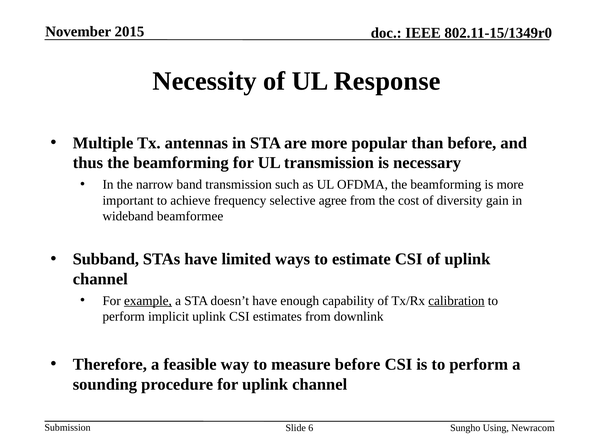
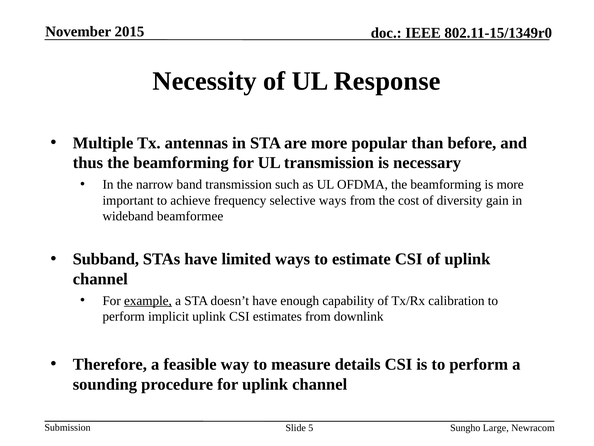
selective agree: agree -> ways
calibration underline: present -> none
measure before: before -> details
6: 6 -> 5
Using: Using -> Large
